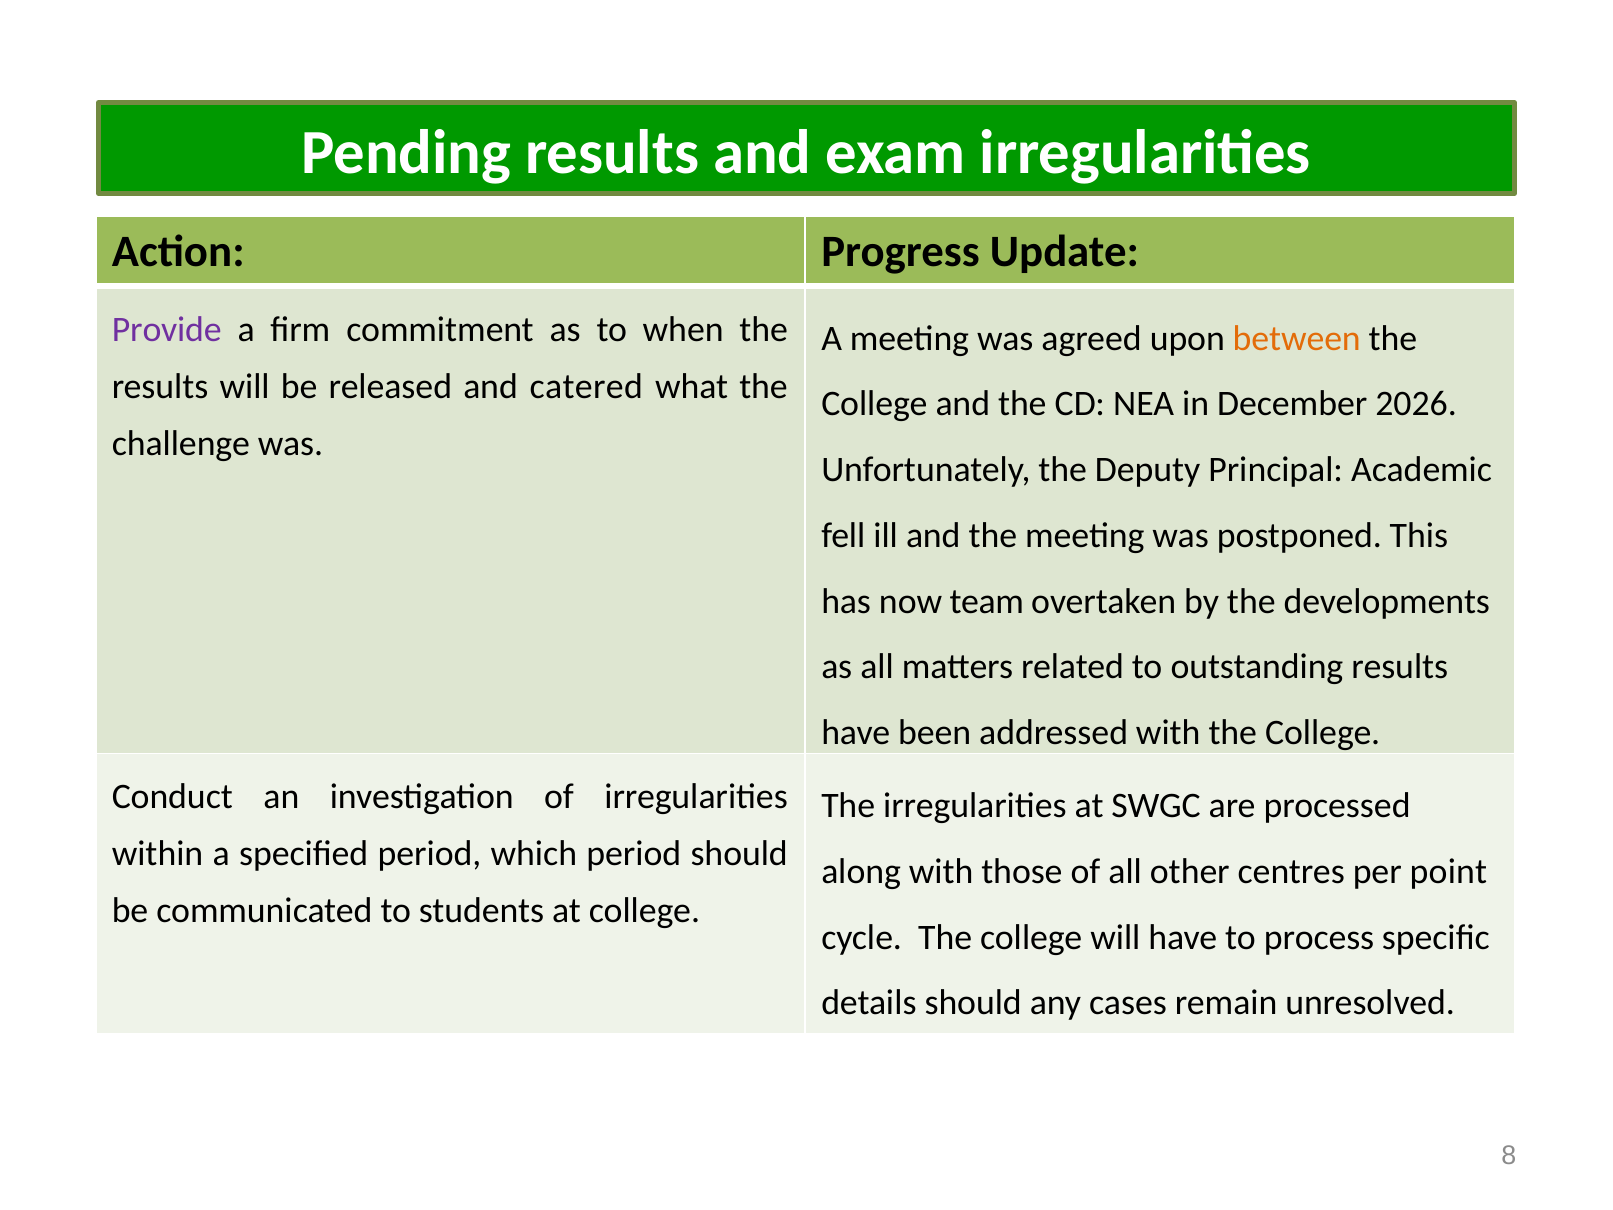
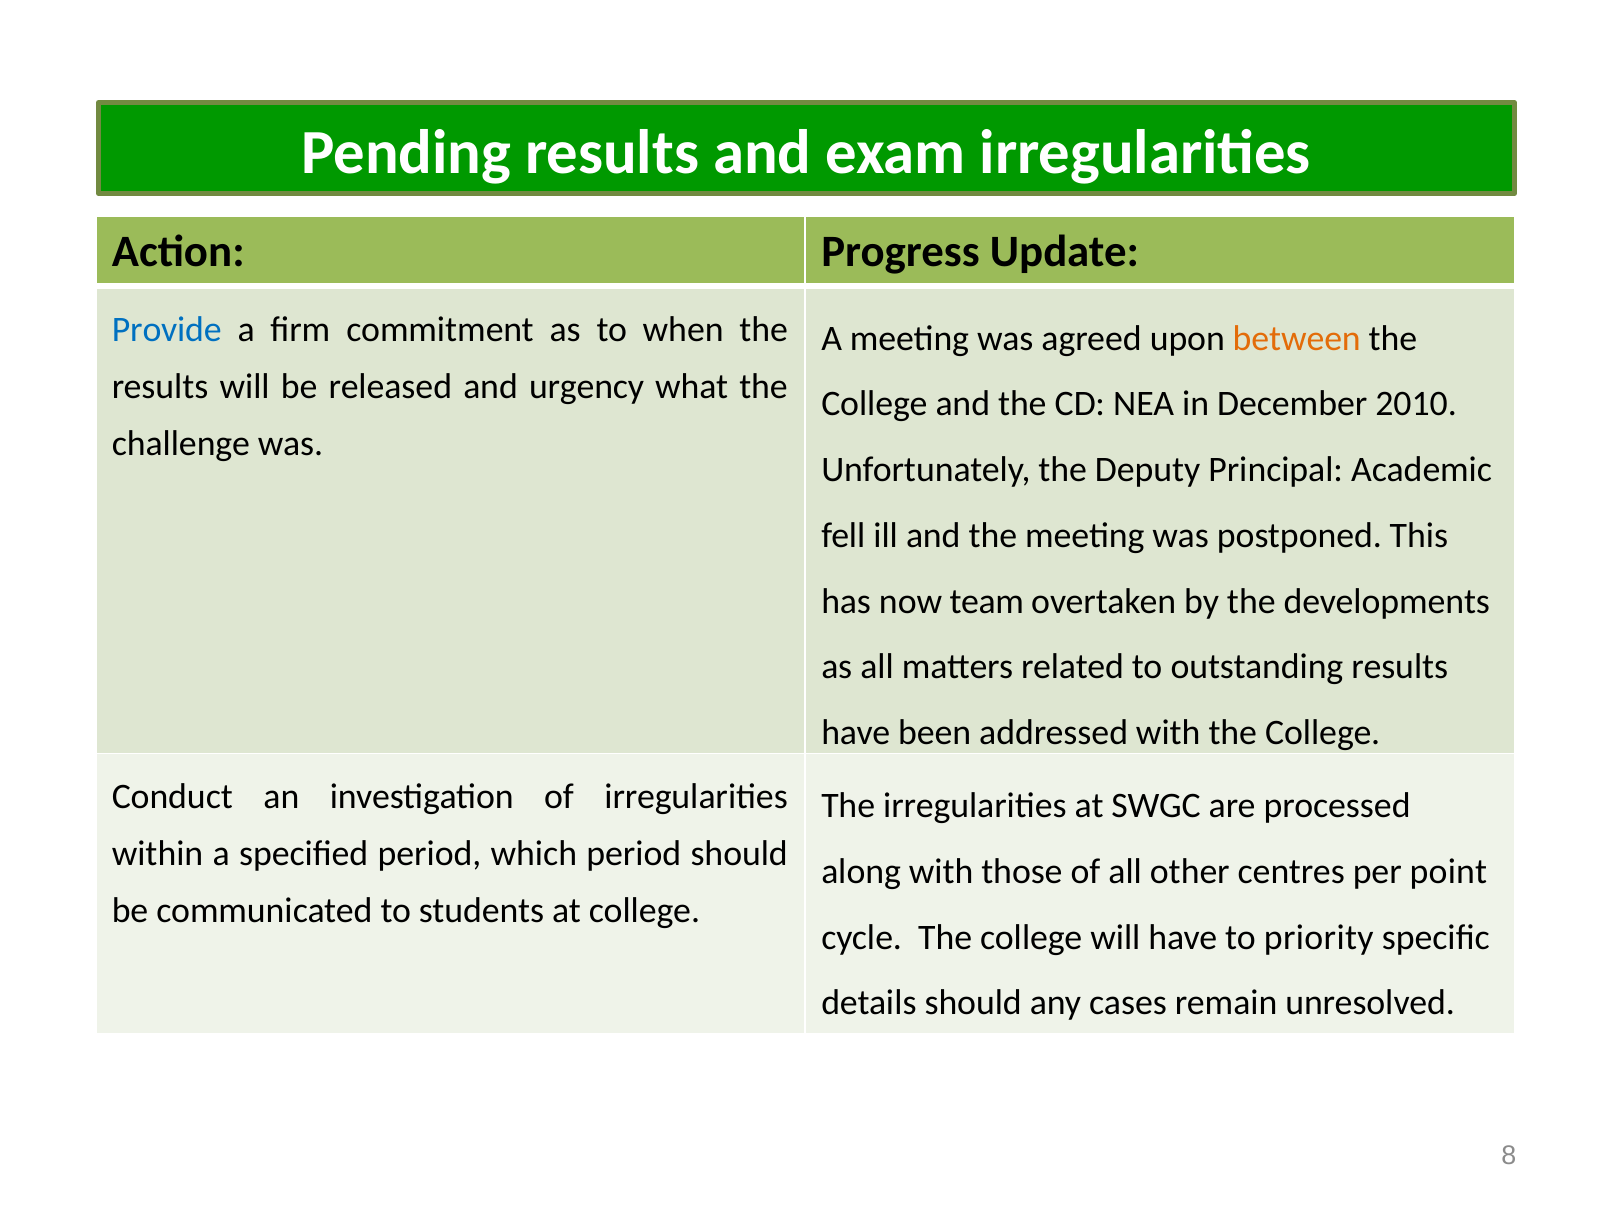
Provide colour: purple -> blue
catered: catered -> urgency
2026: 2026 -> 2010
process: process -> priority
